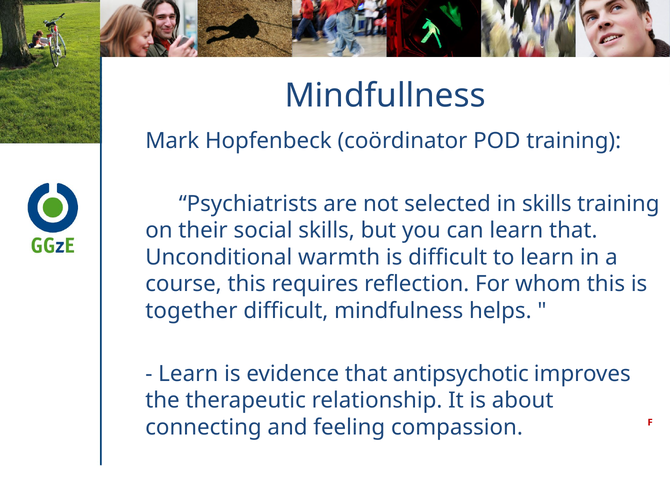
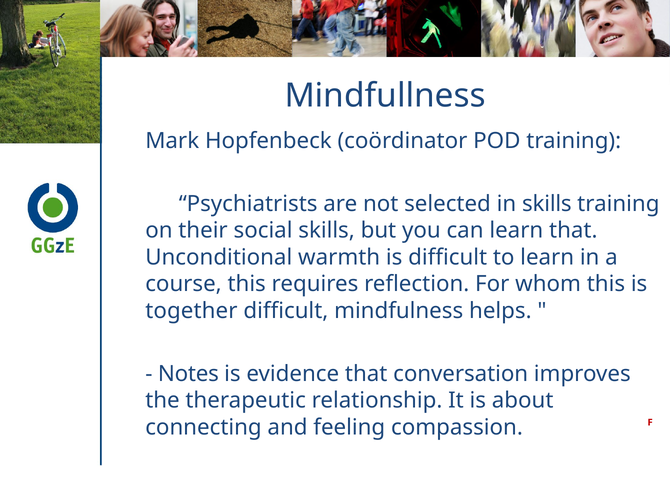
Learn at (188, 374): Learn -> Notes
antipsychotic: antipsychotic -> conversation
